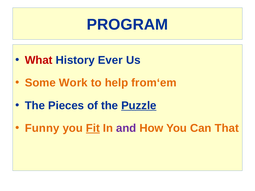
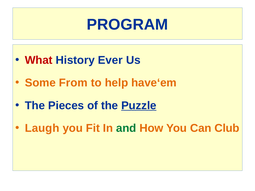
Work: Work -> From
from‘em: from‘em -> have‘em
Funny: Funny -> Laugh
Fit underline: present -> none
and colour: purple -> green
That: That -> Club
